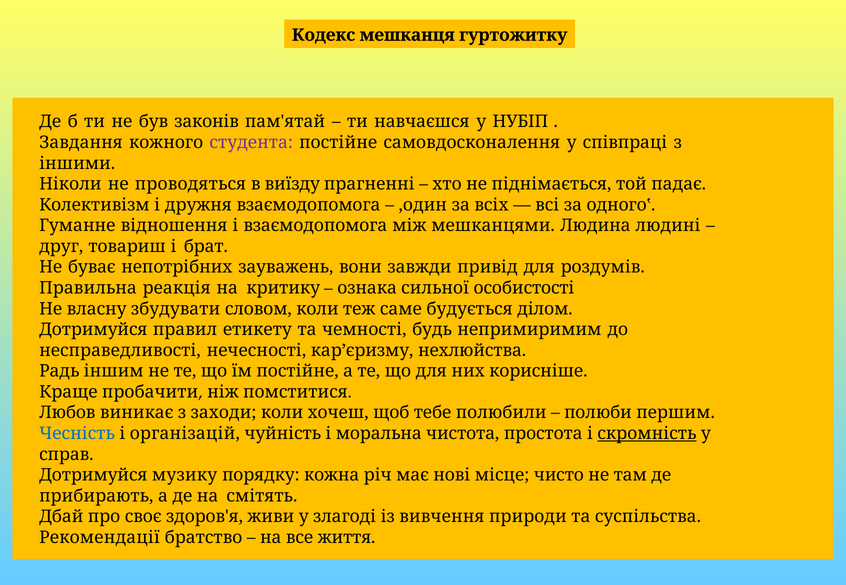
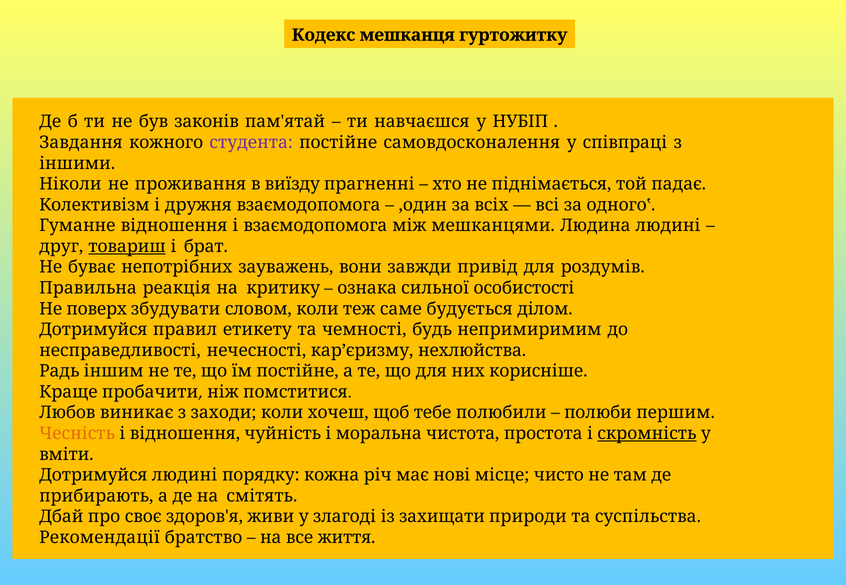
проводяться: проводяться -> проживання
товариш underline: none -> present
власну: власну -> поверх
Чесність colour: blue -> orange
і організацій: організацій -> відношення
справ: справ -> вміти
Дотримуйся музику: музику -> людині
вивчення: вивчення -> захищати
